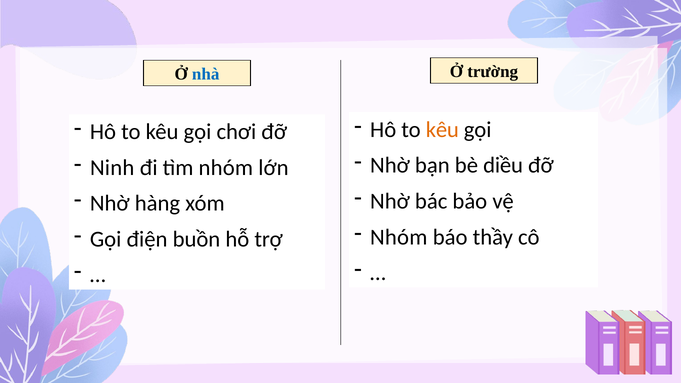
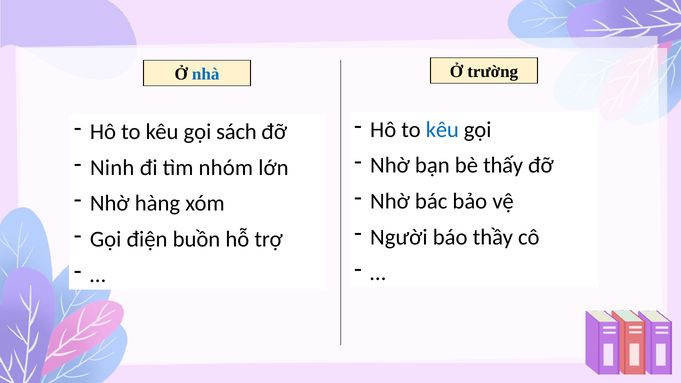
kêu at (442, 130) colour: orange -> blue
chơi: chơi -> sách
diều: diều -> thấy
Nhóm at (399, 237): Nhóm -> Người
